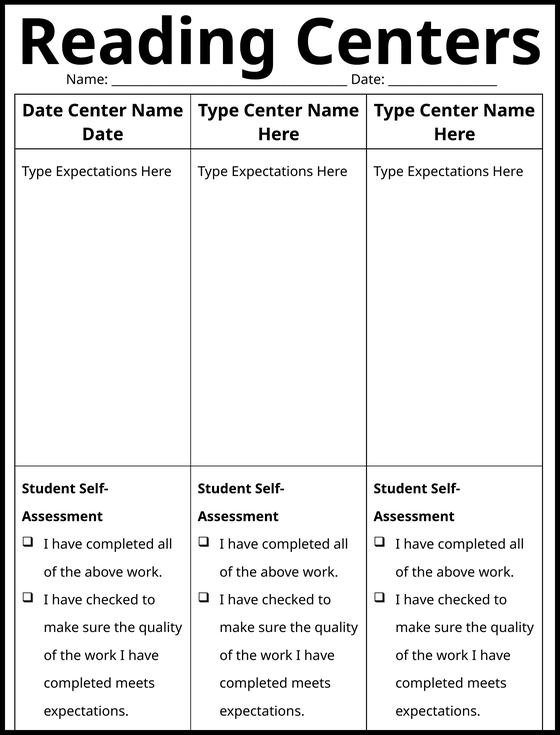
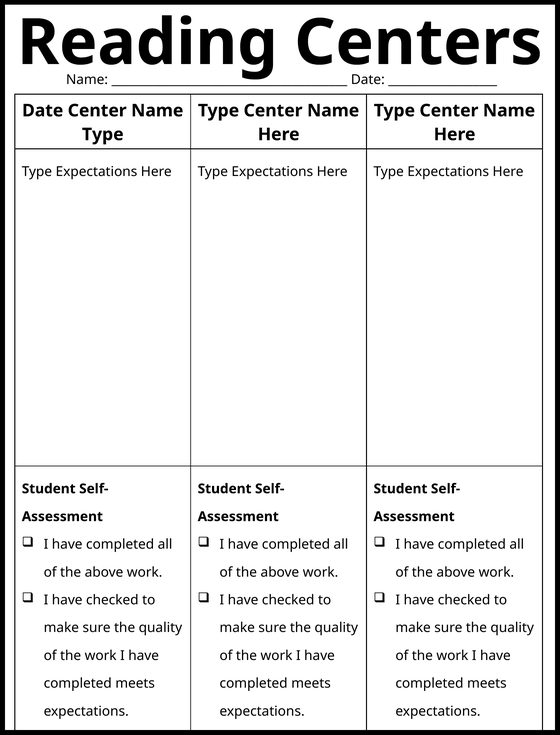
Date at (103, 134): Date -> Type
